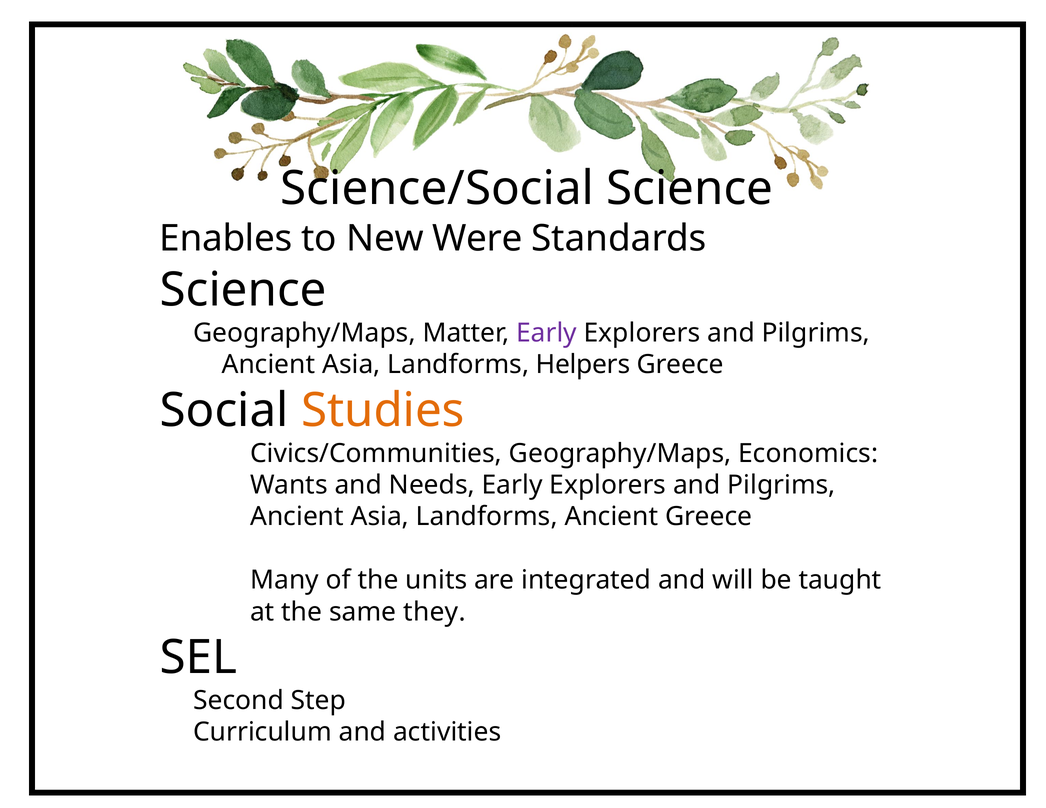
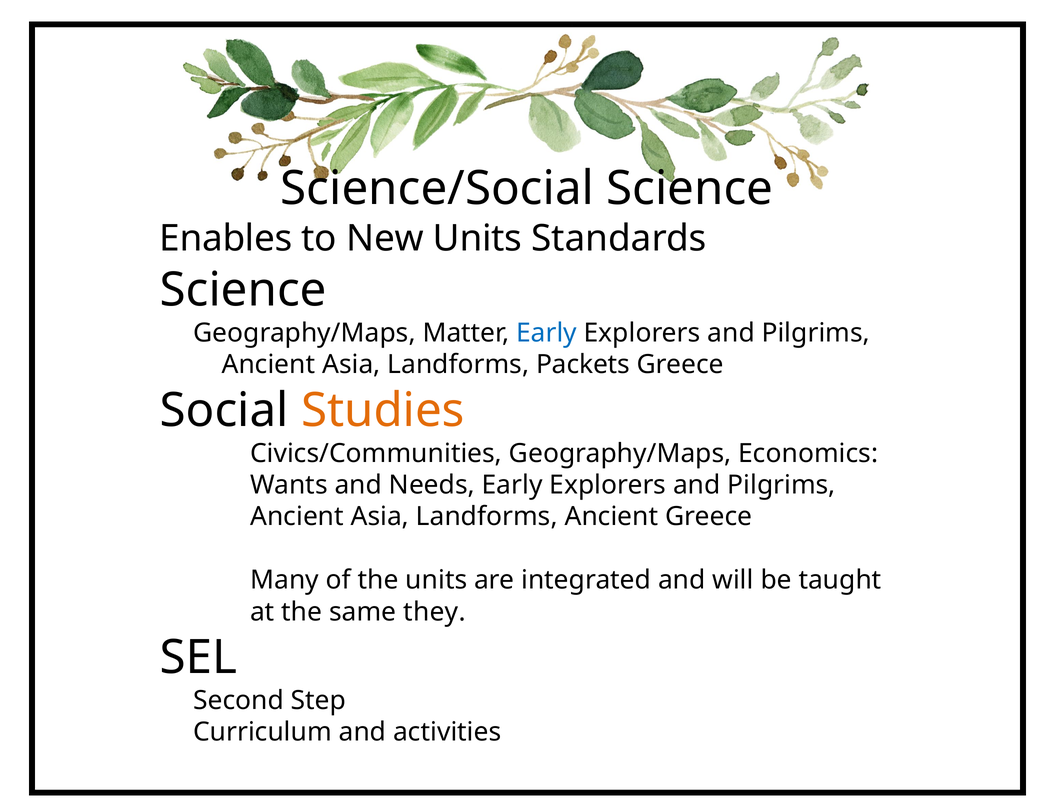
New Were: Were -> Units
Early at (546, 333) colour: purple -> blue
Helpers: Helpers -> Packets
